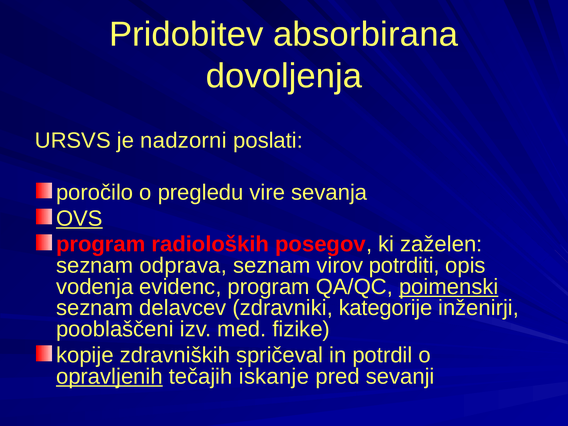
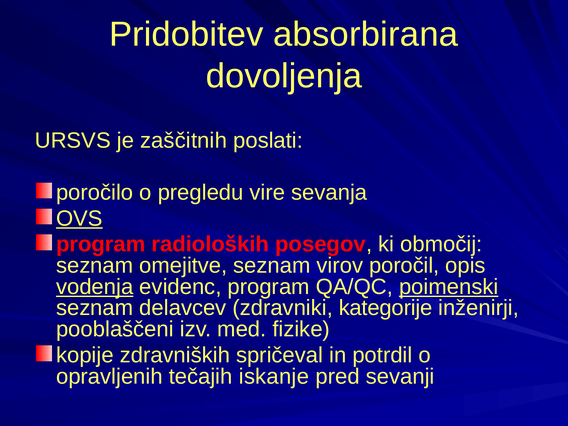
nadzorni: nadzorni -> zaščitnih
zaželen: zaželen -> območij
odprava: odprava -> omejitve
potrditi: potrditi -> poročil
vodenja underline: none -> present
opravljenih underline: present -> none
